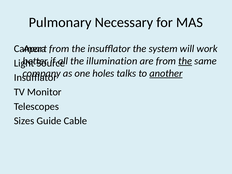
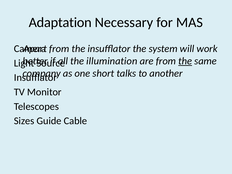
Pulmonary: Pulmonary -> Adaptation
holes: holes -> short
another underline: present -> none
